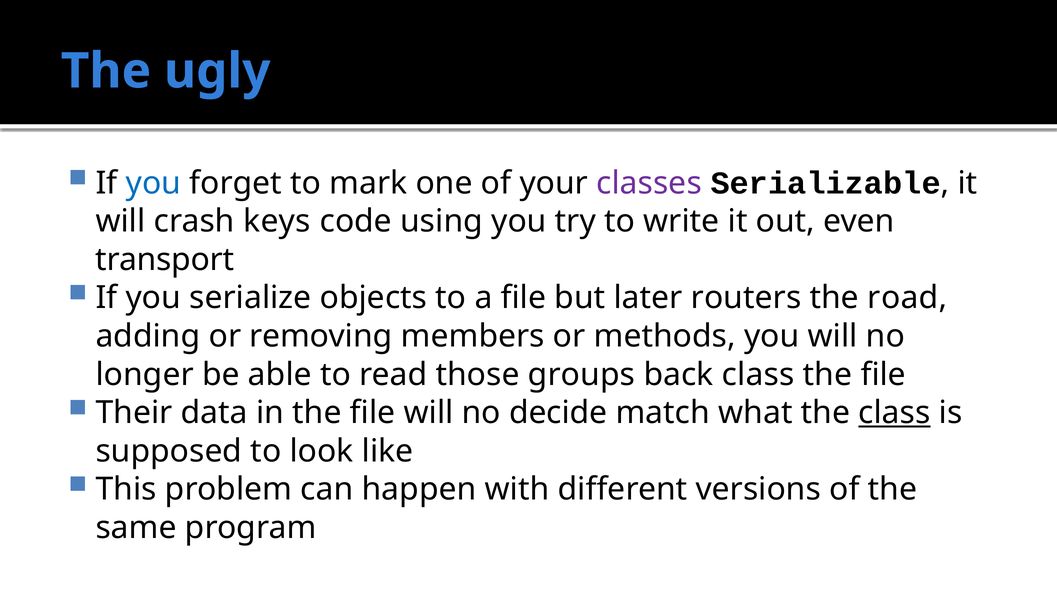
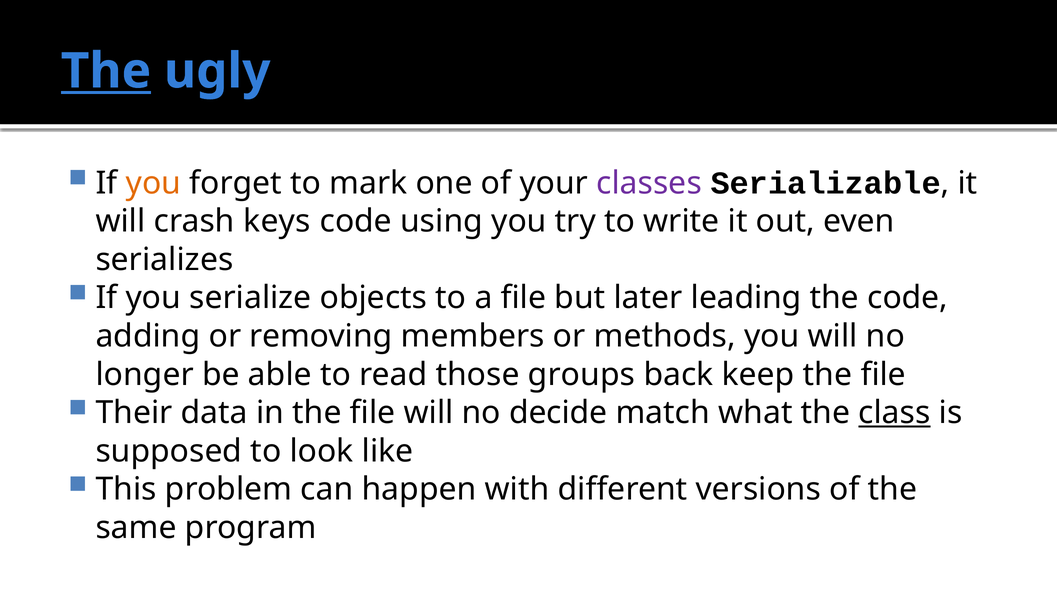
The at (106, 71) underline: none -> present
you at (153, 183) colour: blue -> orange
transport: transport -> serializes
routers: routers -> leading
the road: road -> code
back class: class -> keep
